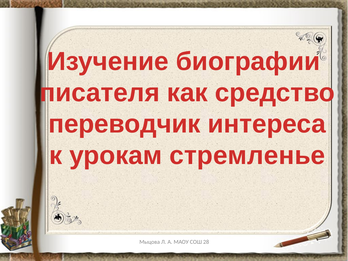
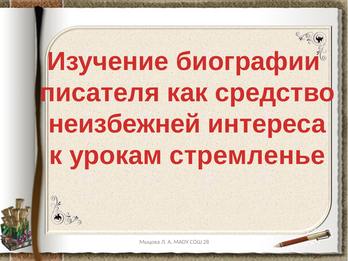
переводчик: переводчик -> неизбежней
